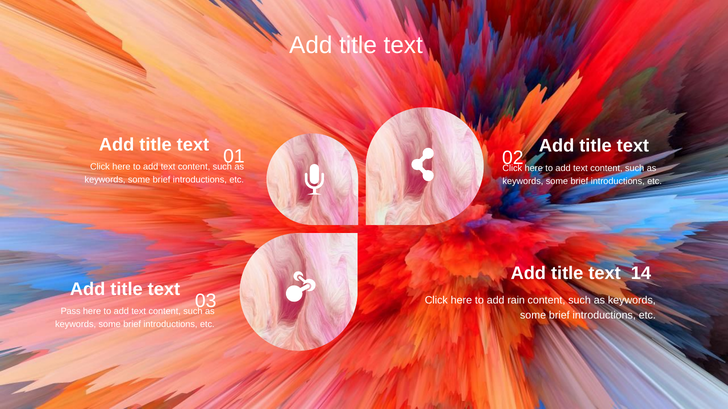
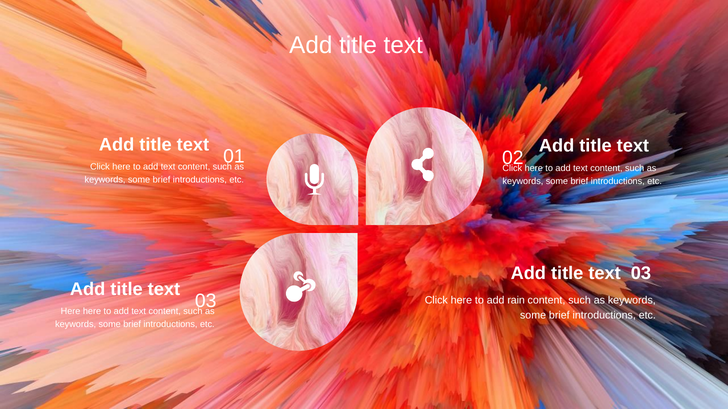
text 14: 14 -> 03
Pass at (71, 312): Pass -> Here
